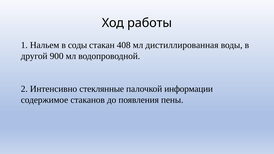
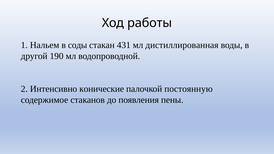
408: 408 -> 431
900: 900 -> 190
стеклянные: стеклянные -> конические
информации: информации -> постоянную
